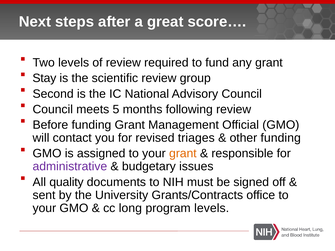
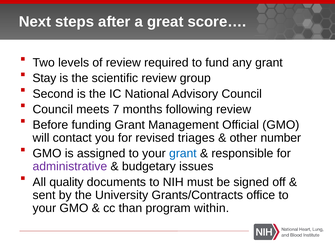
5: 5 -> 7
other funding: funding -> number
grant at (183, 154) colour: orange -> blue
long: long -> than
program levels: levels -> within
